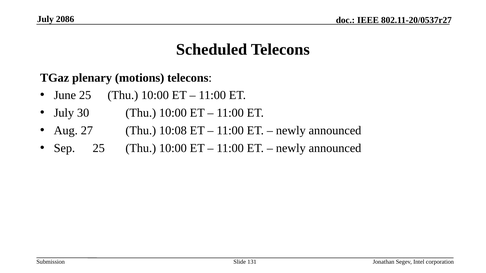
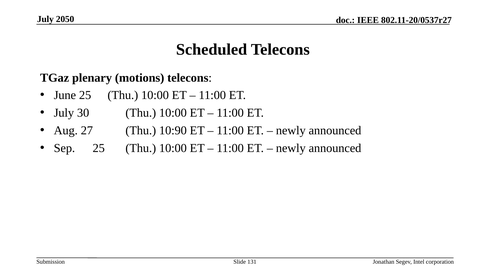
2086: 2086 -> 2050
10:08: 10:08 -> 10:90
